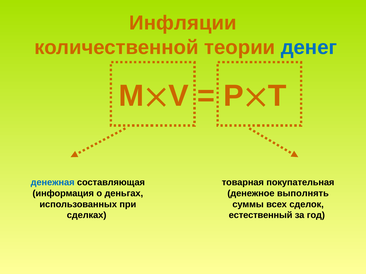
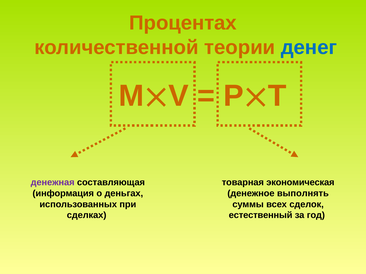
Инфляции: Инфляции -> Процентах
денежная colour: blue -> purple
покупательная: покупательная -> экономическая
